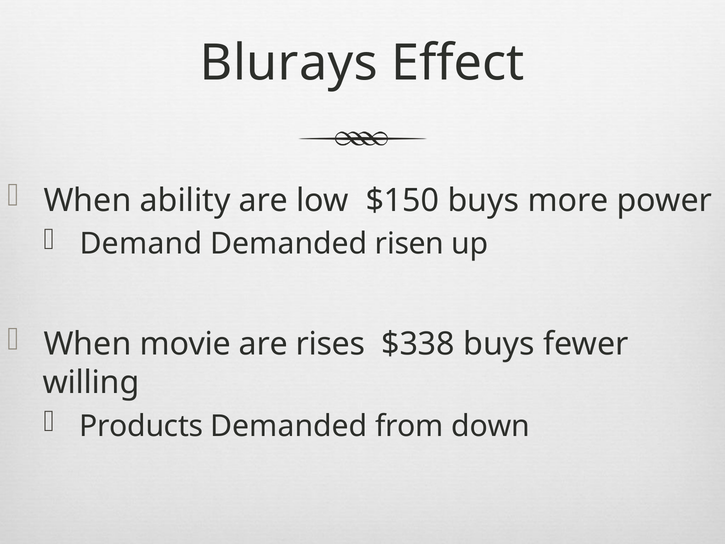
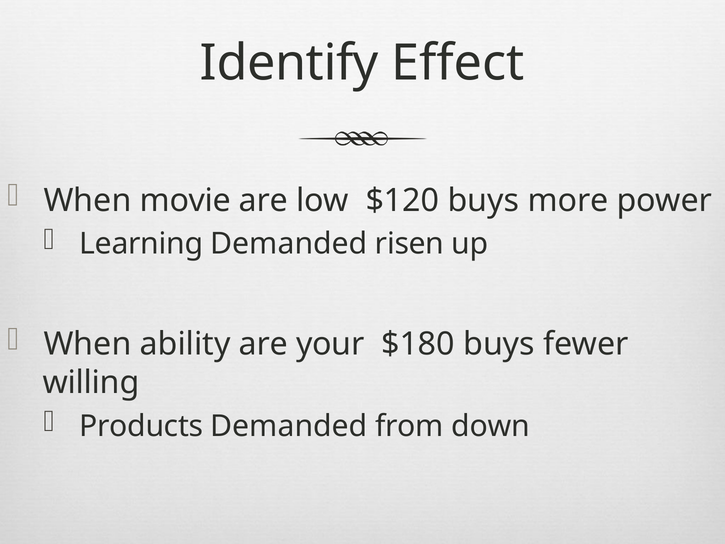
Blurays: Blurays -> Identify
ability: ability -> movie
$150: $150 -> $120
Demand: Demand -> Learning
movie: movie -> ability
rises: rises -> your
$338: $338 -> $180
